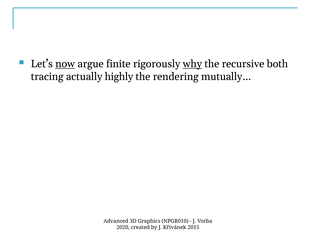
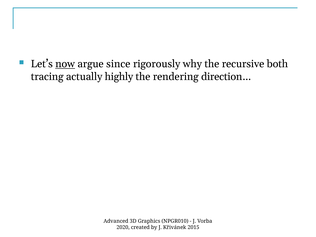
finite: finite -> since
why underline: present -> none
mutually…: mutually… -> direction…
